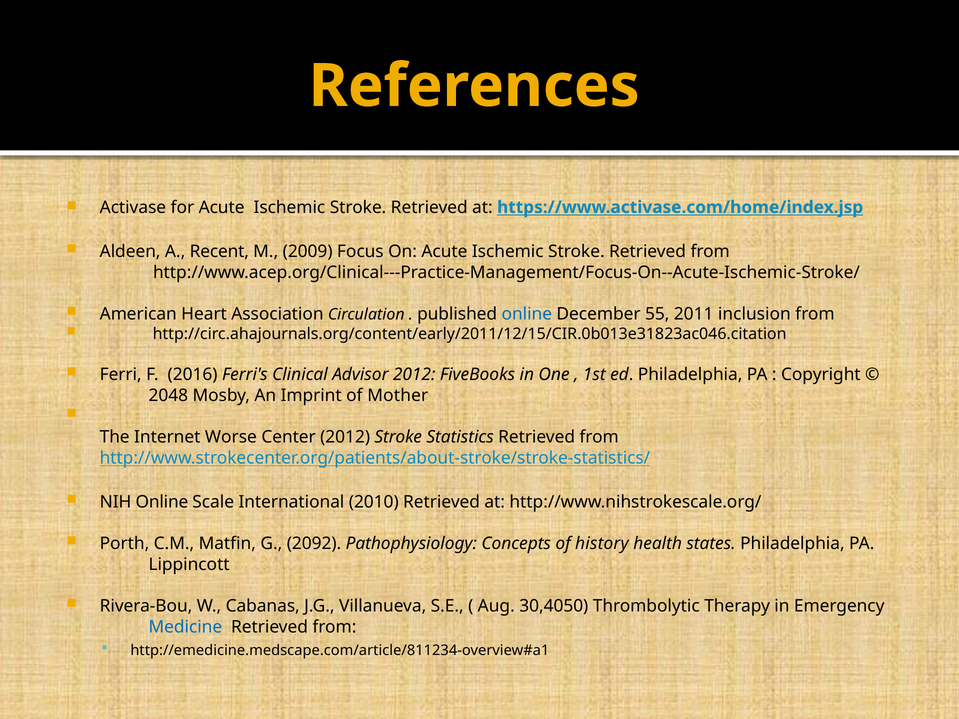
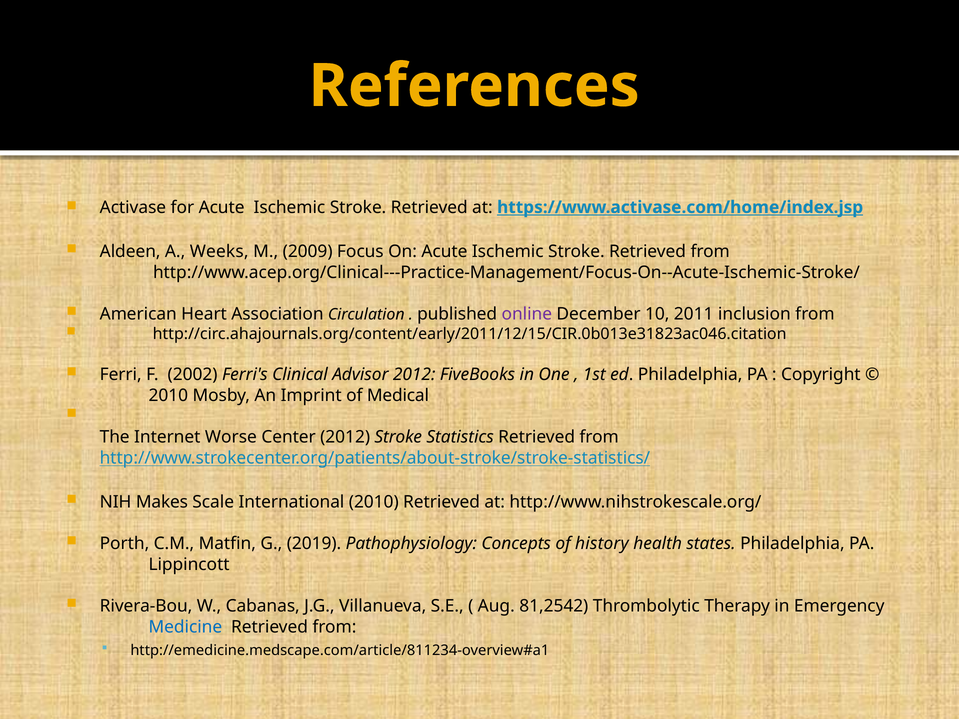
Recent: Recent -> Weeks
online at (527, 314) colour: blue -> purple
55: 55 -> 10
2016: 2016 -> 2002
2048 at (168, 396): 2048 -> 2010
Mother: Mother -> Medical
NIH Online: Online -> Makes
2092: 2092 -> 2019
30,4050: 30,4050 -> 81,2542
